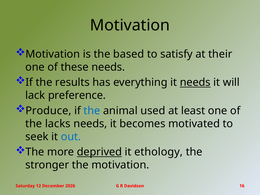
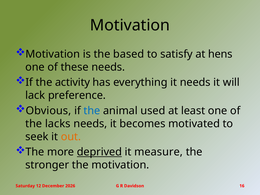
their: their -> hens
results: results -> activity
needs at (195, 82) underline: present -> none
Produce: Produce -> Obvious
out colour: blue -> orange
ethology: ethology -> measure
